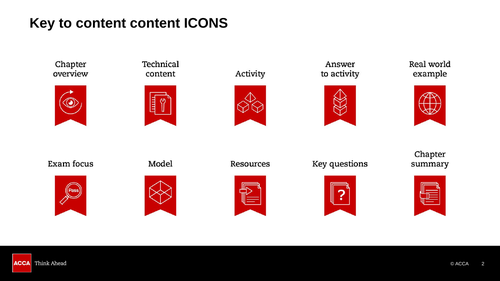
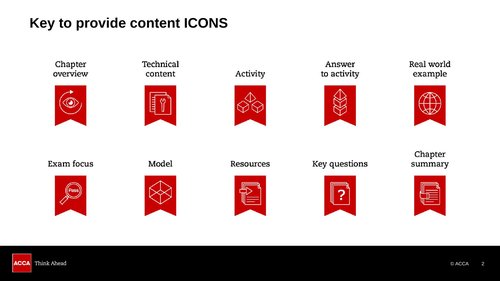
to content: content -> provide
